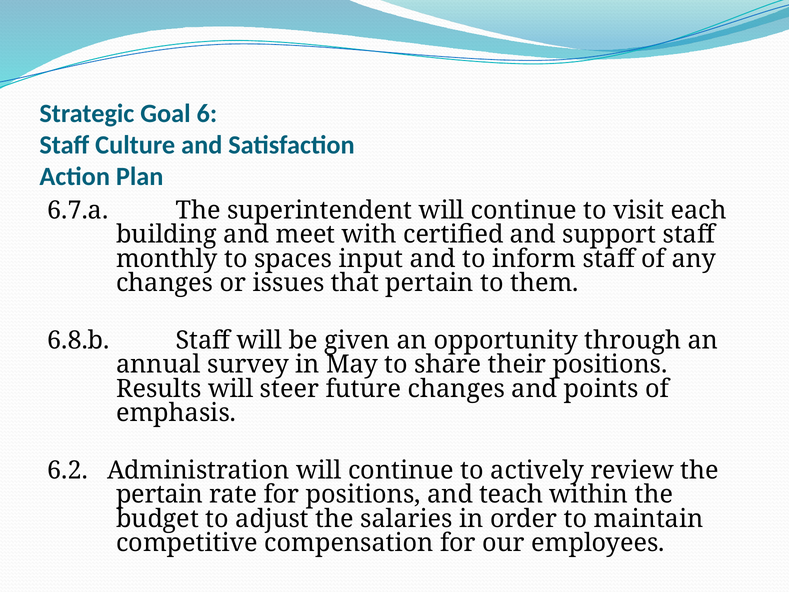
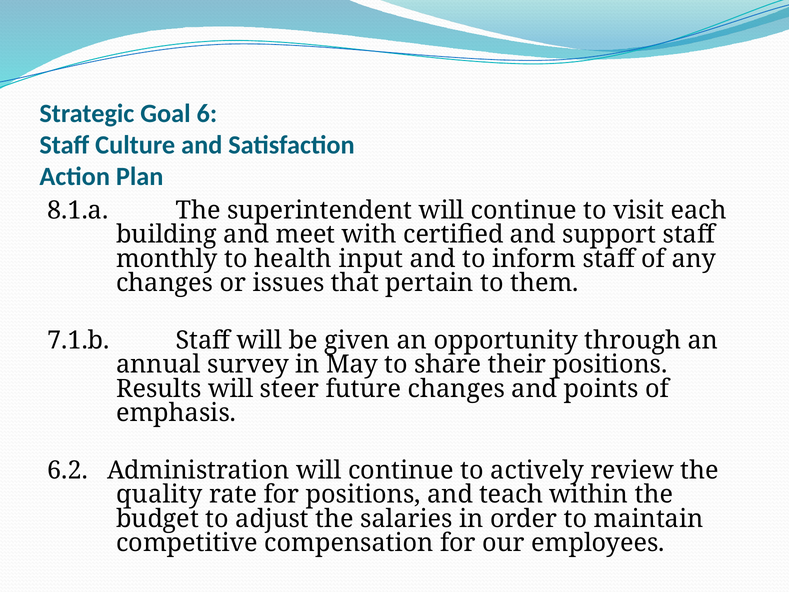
6.7.a: 6.7.a -> 8.1.a
spaces: spaces -> health
6.8.b: 6.8.b -> 7.1.b
pertain at (159, 494): pertain -> quality
